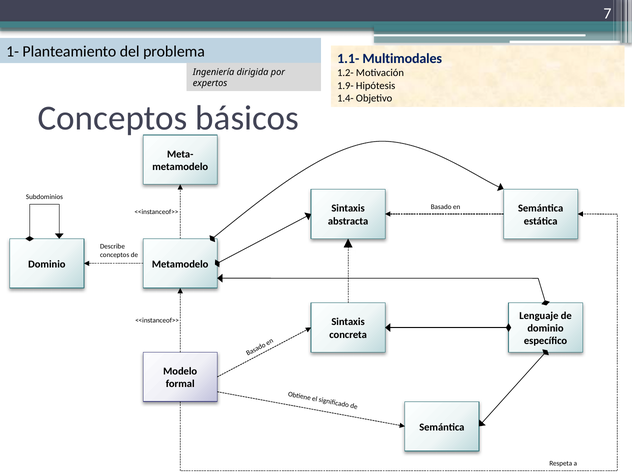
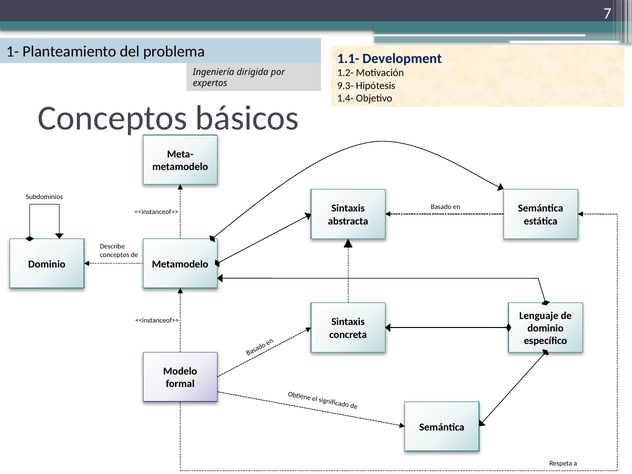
Multimodales: Multimodales -> Development
1.9-: 1.9- -> 9.3-
